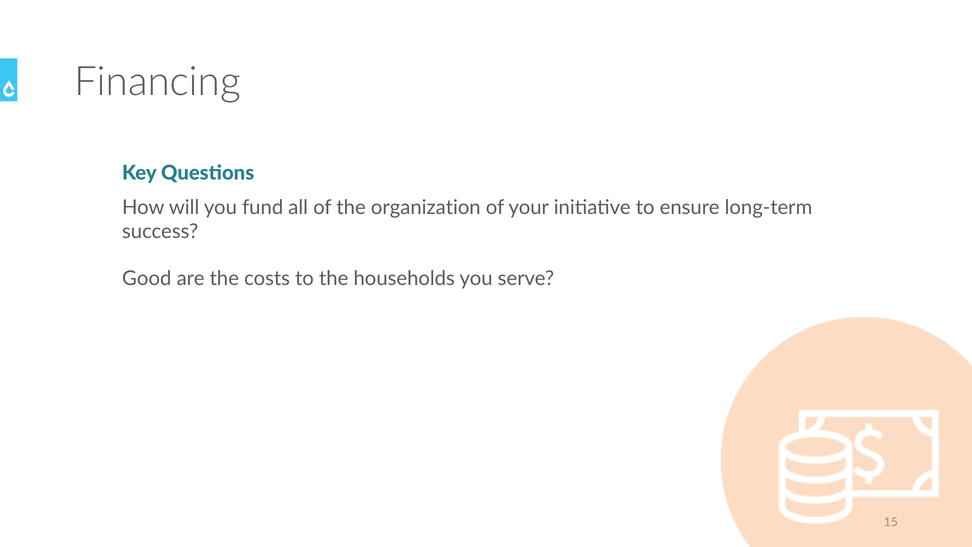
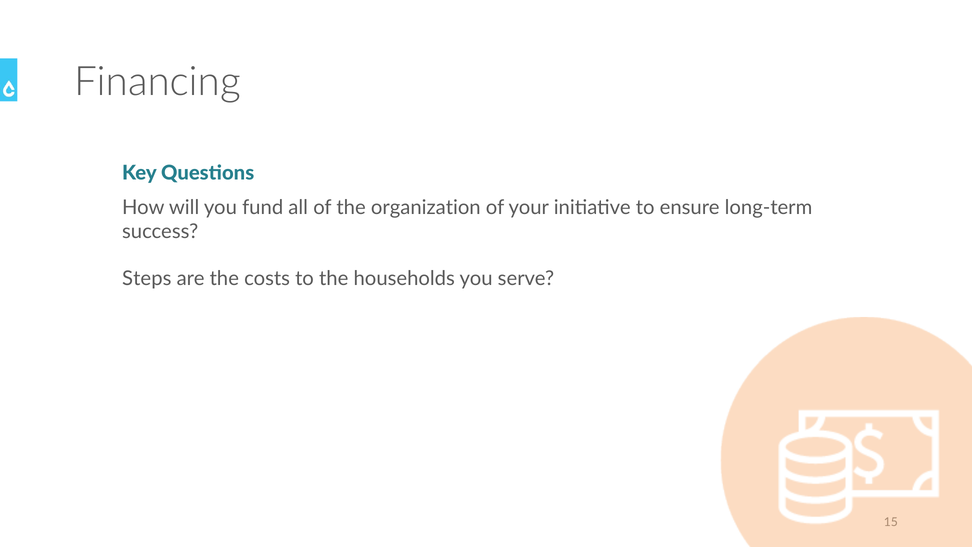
Good: Good -> Steps
